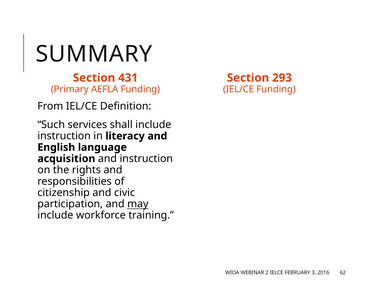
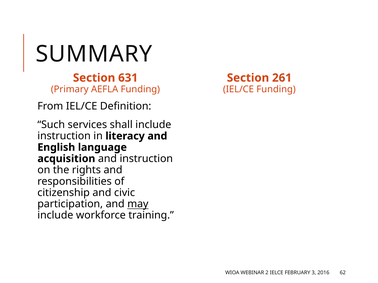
431: 431 -> 631
293: 293 -> 261
